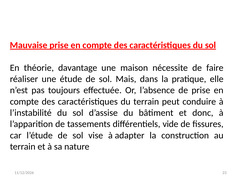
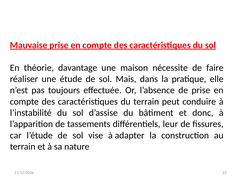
vide: vide -> leur
